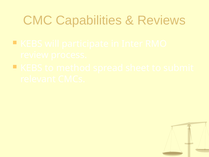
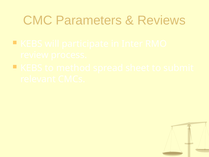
Capabilities: Capabilities -> Parameters
